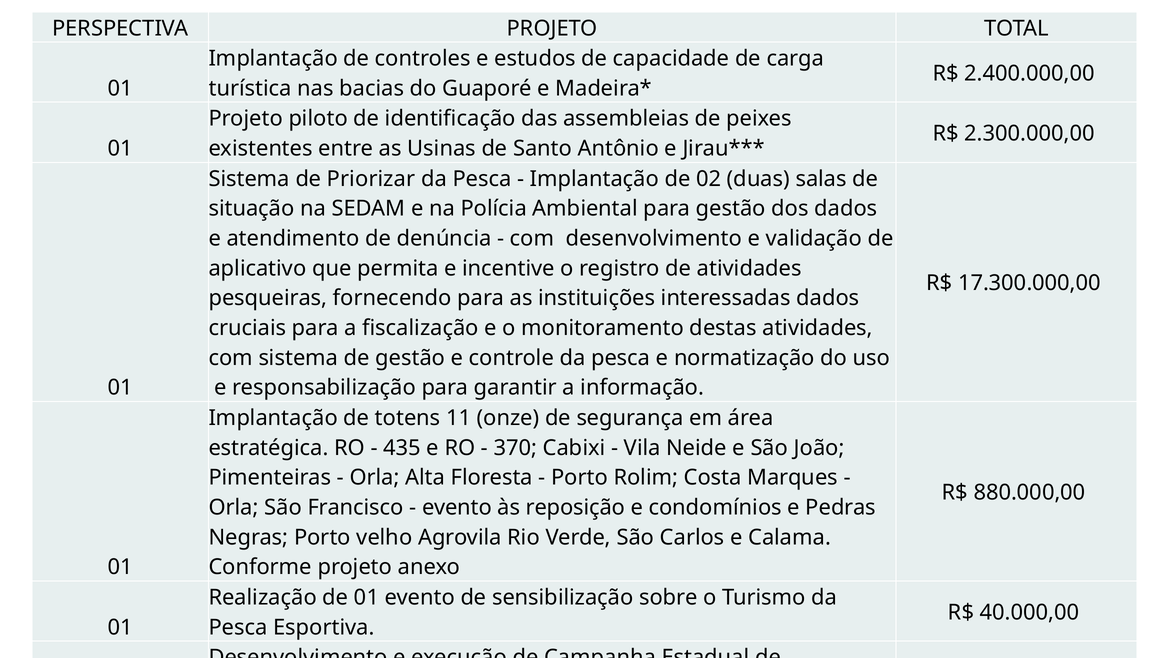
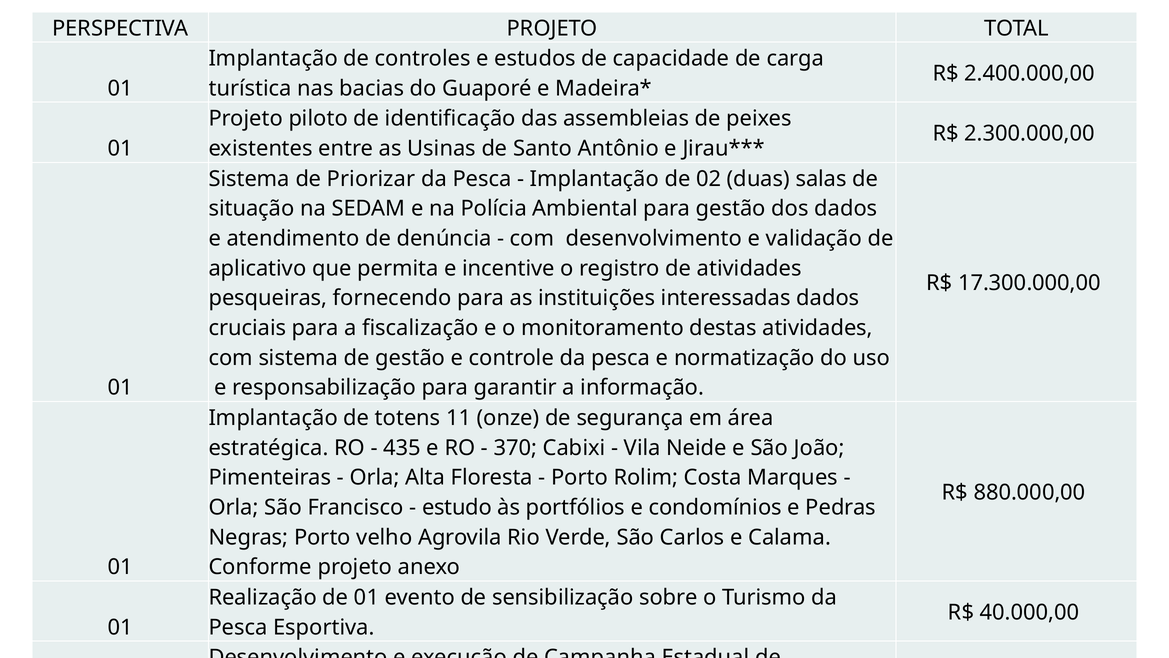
evento at (457, 507): evento -> estudo
reposição: reposição -> portfólios
